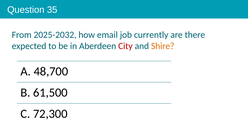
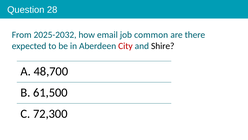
35: 35 -> 28
currently: currently -> common
Shire colour: orange -> black
